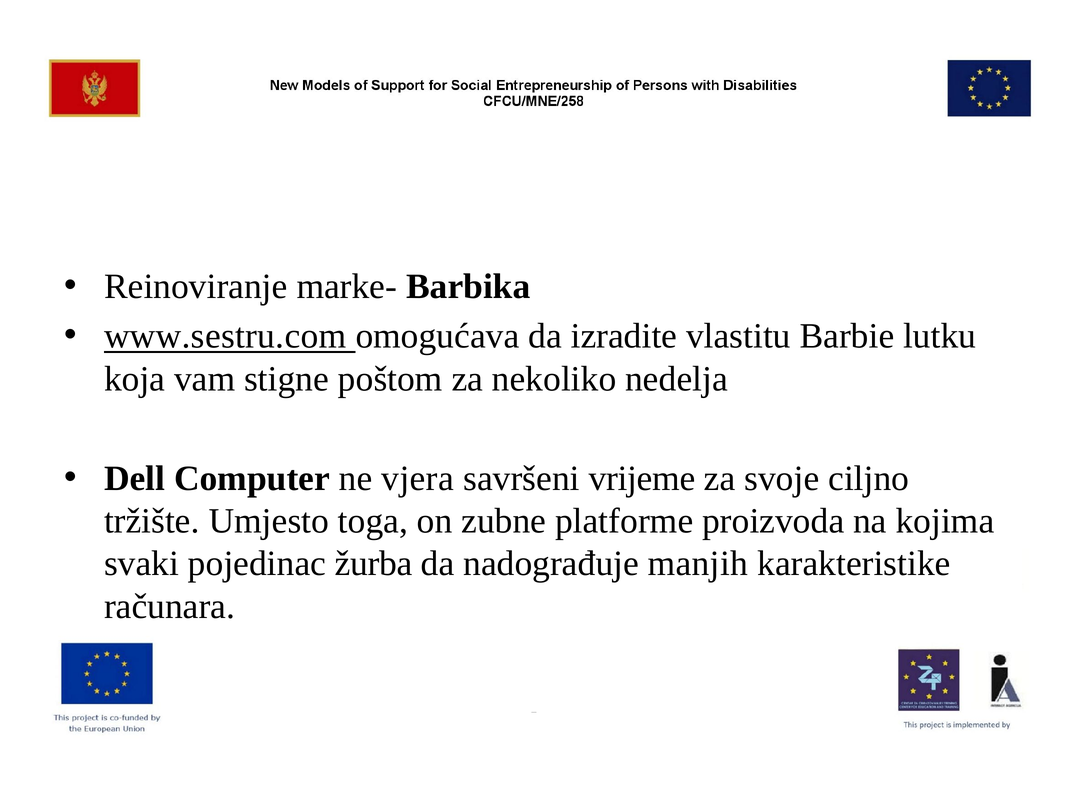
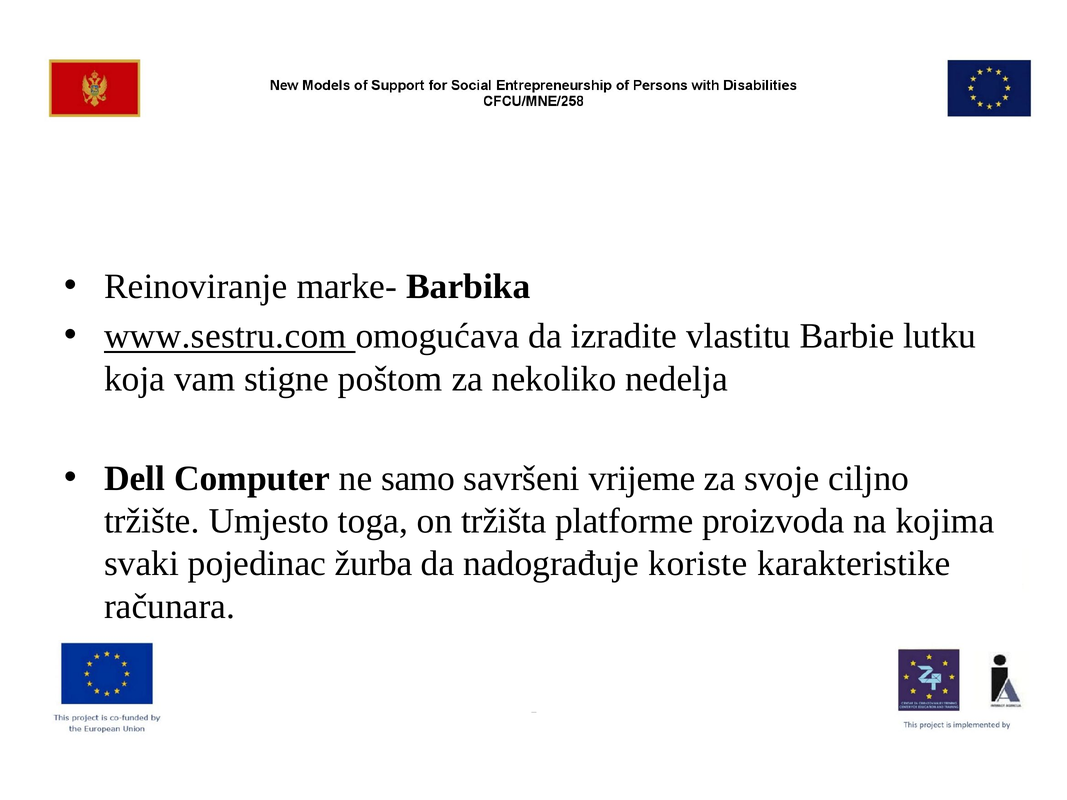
vjera: vjera -> samo
zubne: zubne -> tržišta
manjih: manjih -> koriste
